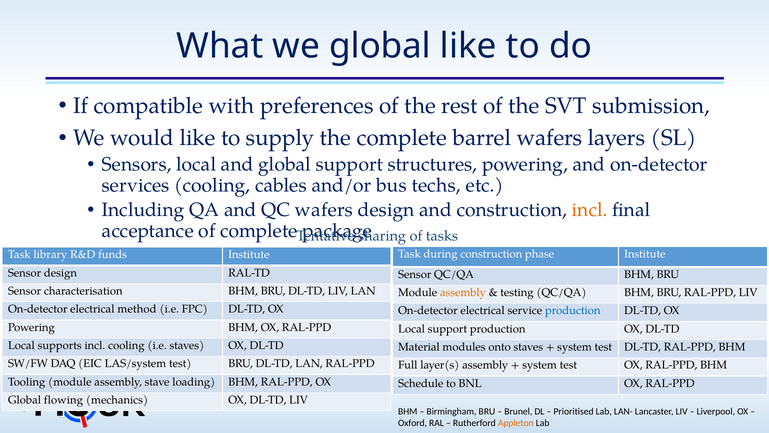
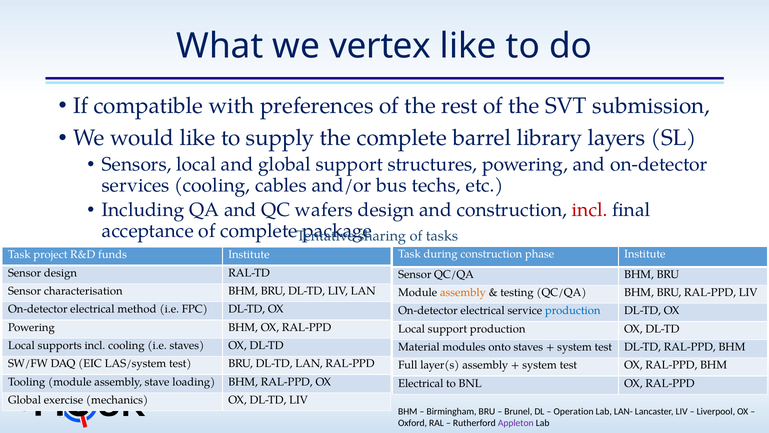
we global: global -> vertex
barrel wafers: wafers -> library
incl at (590, 210) colour: orange -> red
library: library -> project
Schedule at (421, 383): Schedule -> Electrical
flowing: flowing -> exercise
Prioritised: Prioritised -> Operation
Appleton colour: orange -> purple
